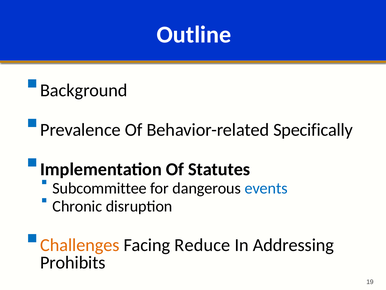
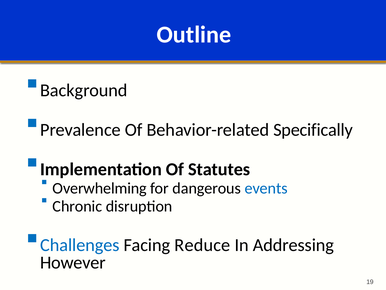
Subcommittee: Subcommittee -> Overwhelming
Challenges colour: orange -> blue
Prohibits: Prohibits -> However
